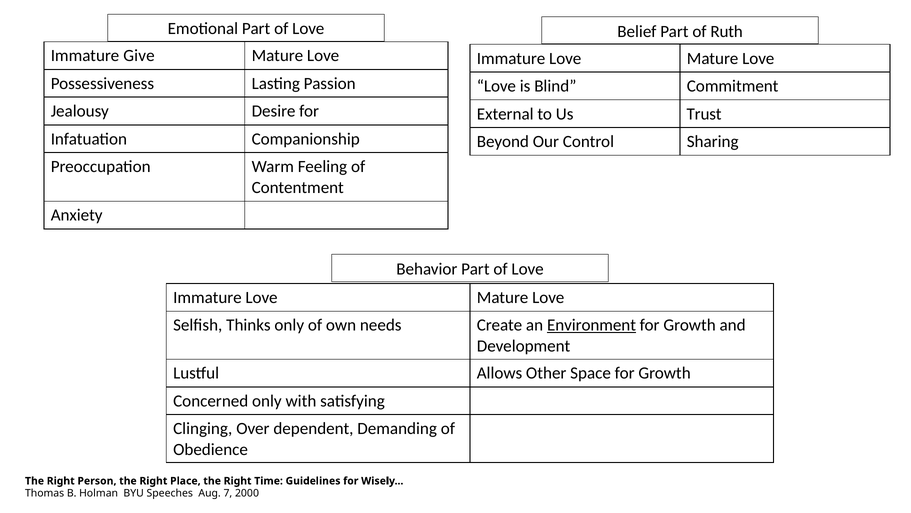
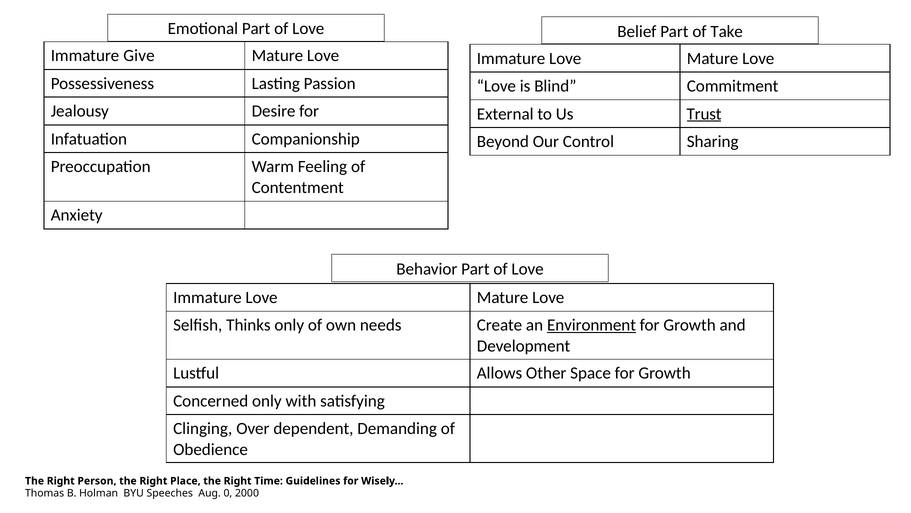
Ruth: Ruth -> Take
Trust underline: none -> present
7: 7 -> 0
